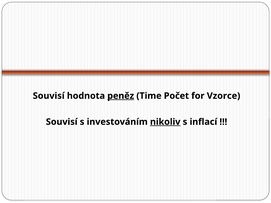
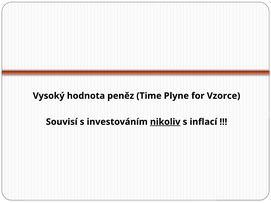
Souvisí at (49, 96): Souvisí -> Vysoký
peněz underline: present -> none
Počet: Počet -> Plyne
